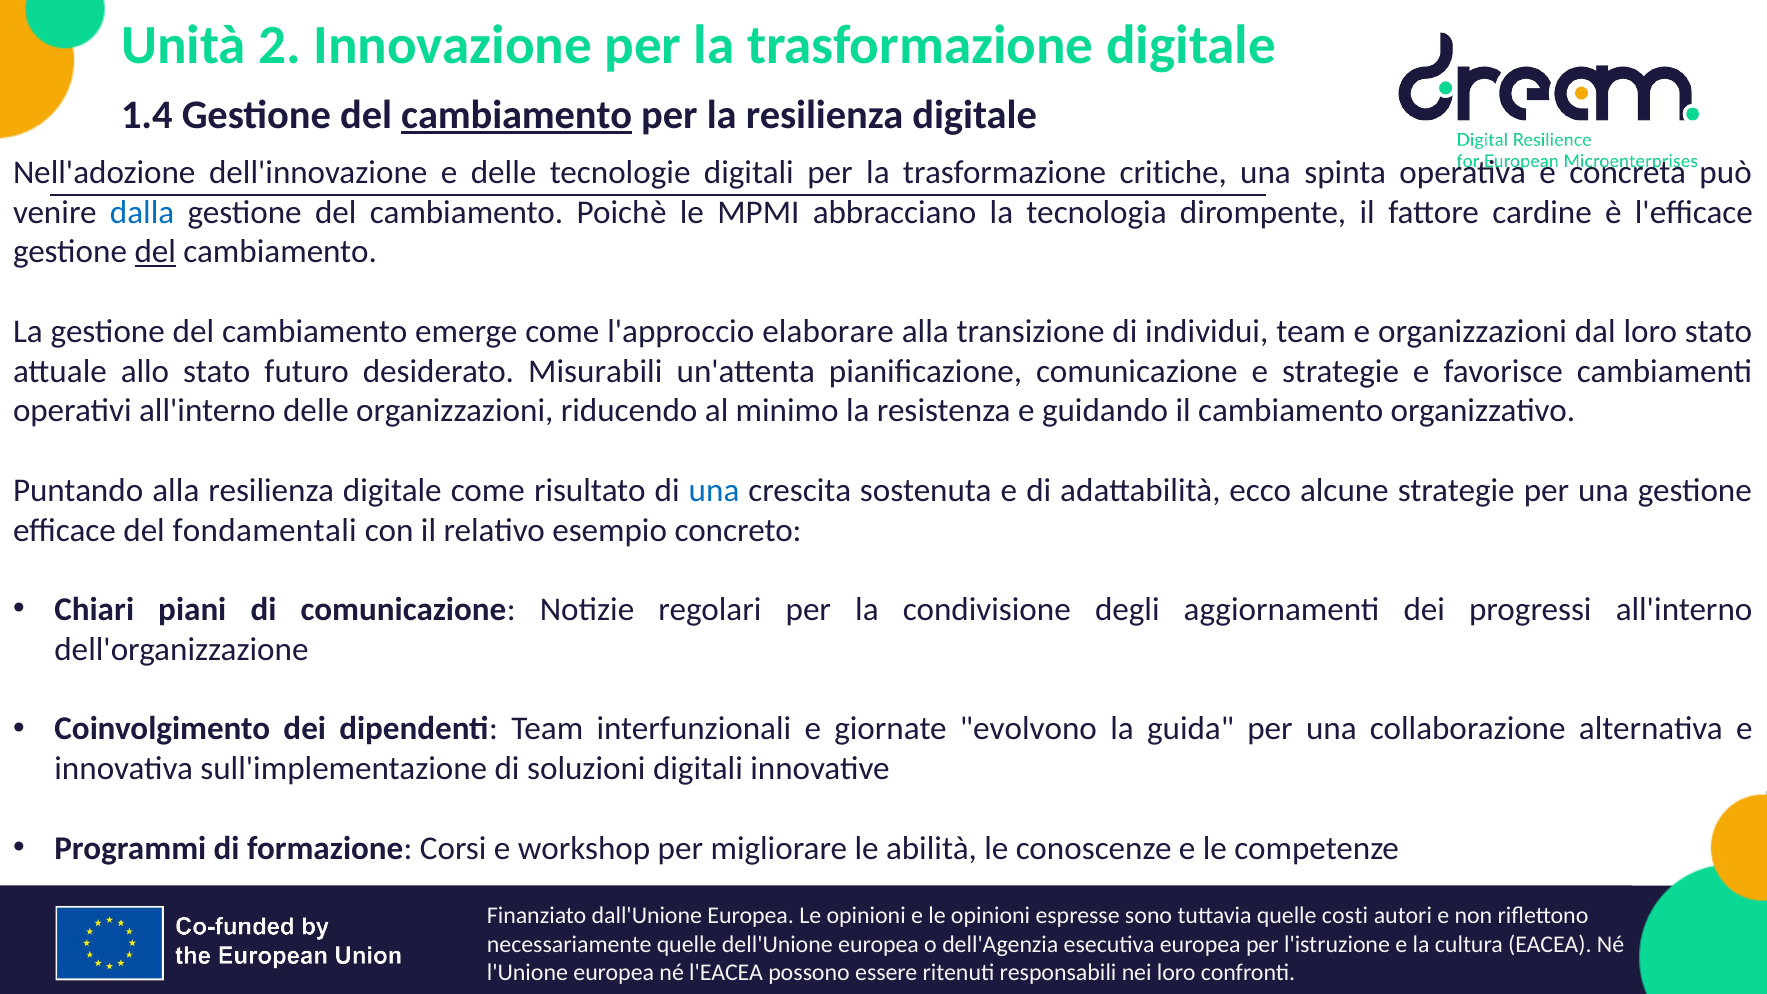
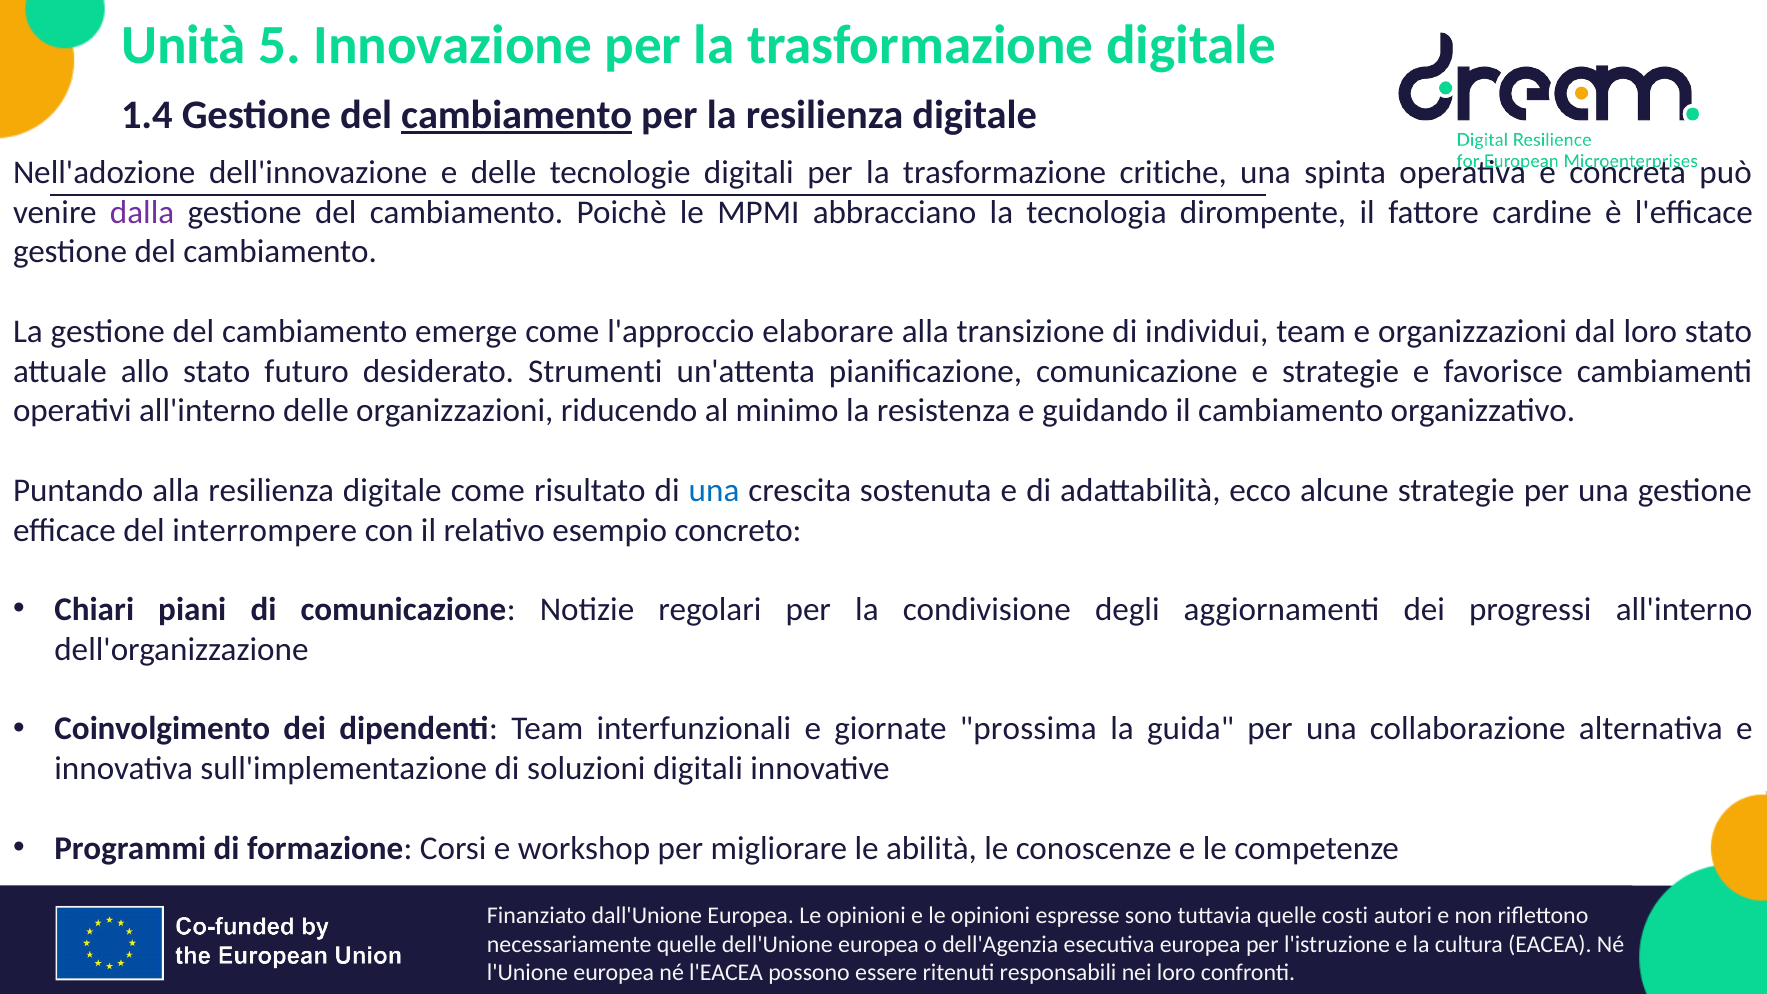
2: 2 -> 5
dalla colour: blue -> purple
del at (155, 252) underline: present -> none
Misurabili: Misurabili -> Strumenti
fondamentali: fondamentali -> interrompere
evolvono: evolvono -> prossima
